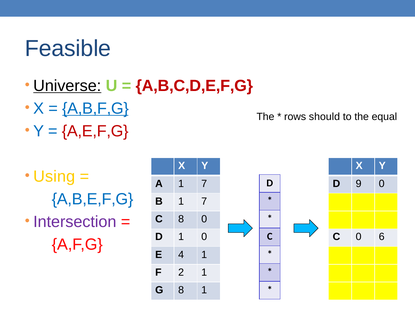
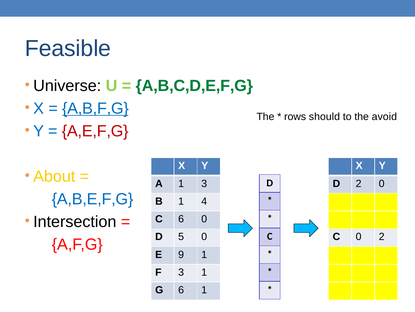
Universe underline: present -> none
A,B,C,D,E,F,G colour: red -> green
equal: equal -> avoid
Using: Using -> About
A 1 7: 7 -> 3
D 9: 9 -> 2
B 1 7: 7 -> 4
C 8: 8 -> 6
Intersection colour: purple -> black
D 1: 1 -> 5
0 6: 6 -> 2
4: 4 -> 9
F 2: 2 -> 3
G 8: 8 -> 6
